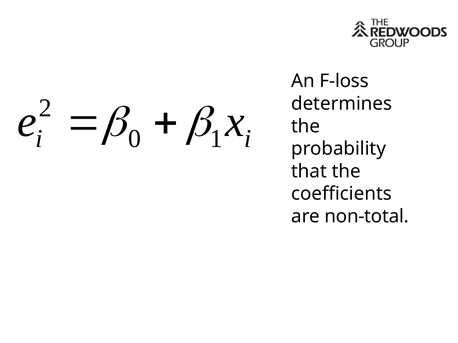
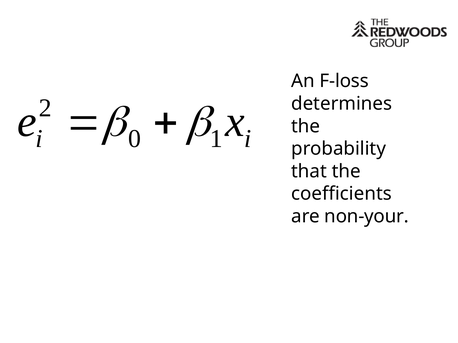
non-total: non-total -> non-your
